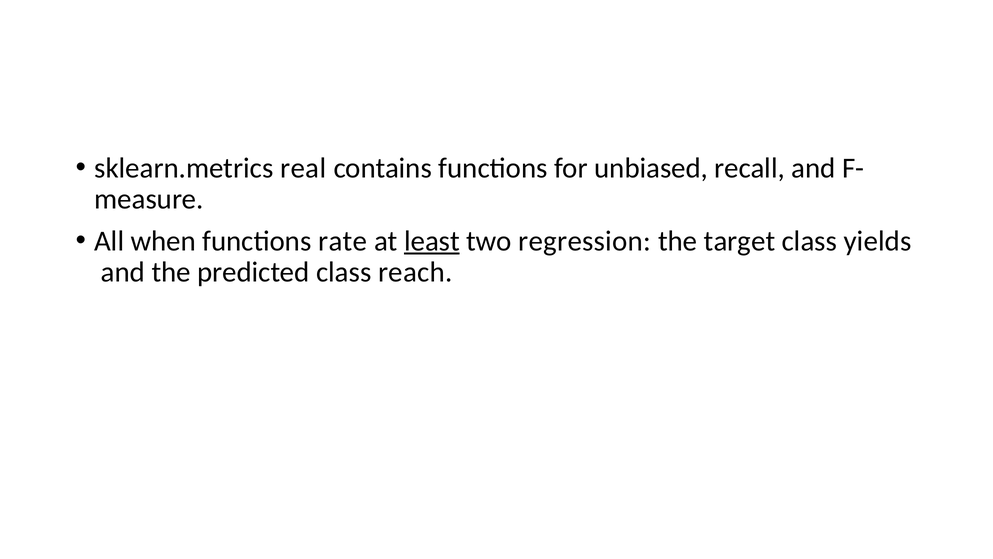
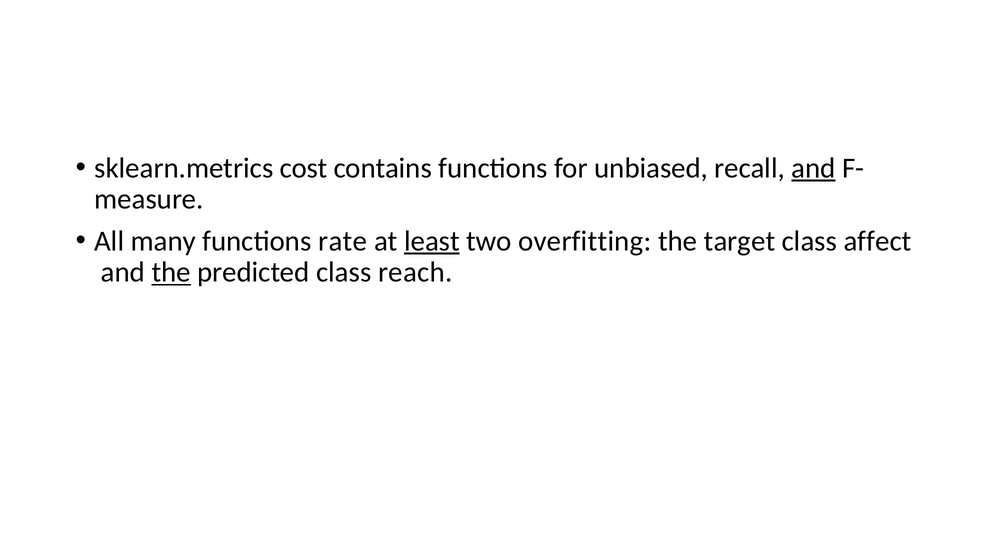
real: real -> cost
and at (814, 168) underline: none -> present
when: when -> many
regression: regression -> overfitting
yields: yields -> affect
the at (171, 272) underline: none -> present
